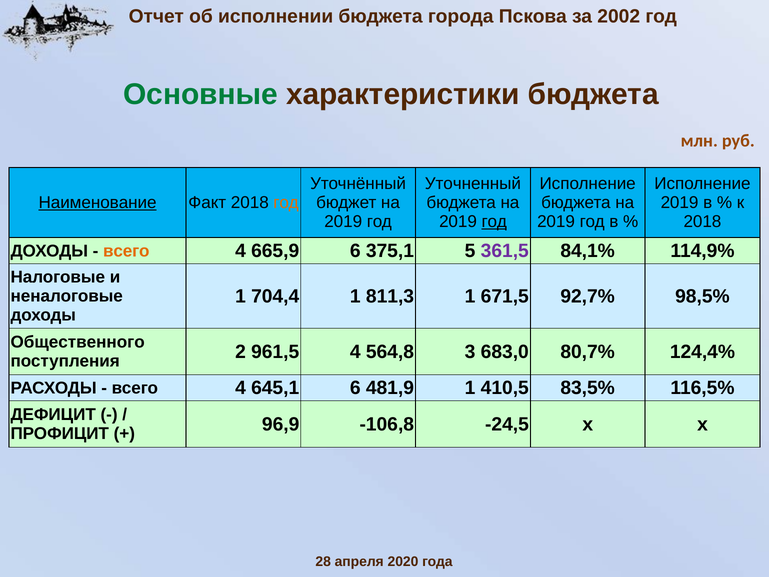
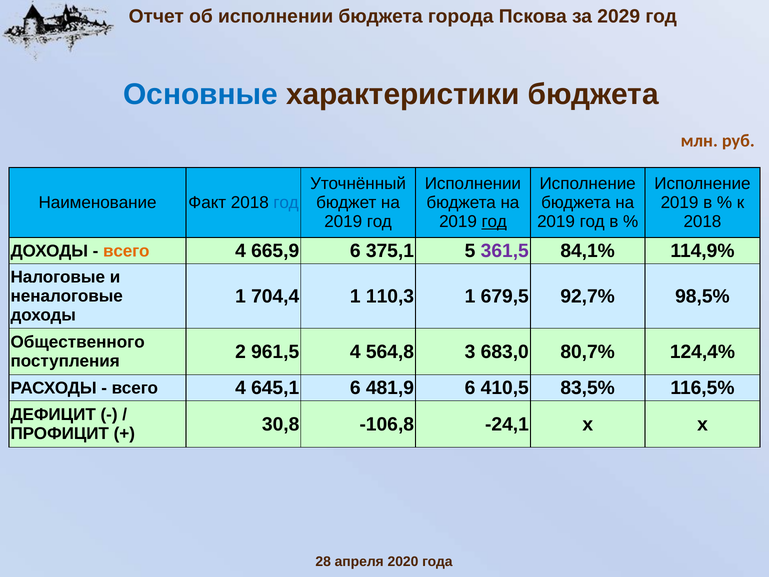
2002: 2002 -> 2029
Основные colour: green -> blue
Уточненный at (473, 184): Уточненный -> Исполнении
Наименование underline: present -> none
год at (286, 203) colour: orange -> blue
811,3: 811,3 -> 110,3
671,5: 671,5 -> 679,5
481,9 1: 1 -> 6
96,9: 96,9 -> 30,8
-24,5: -24,5 -> -24,1
